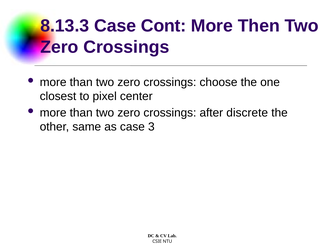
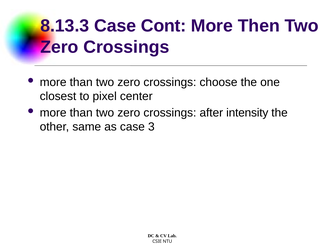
discrete: discrete -> intensity
